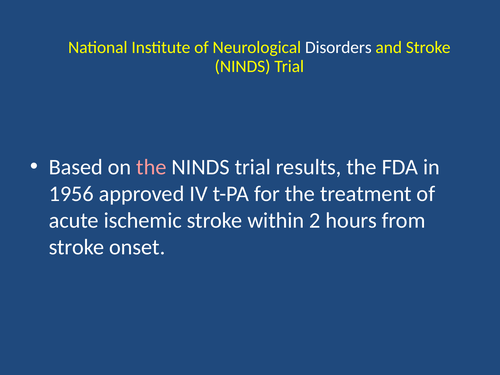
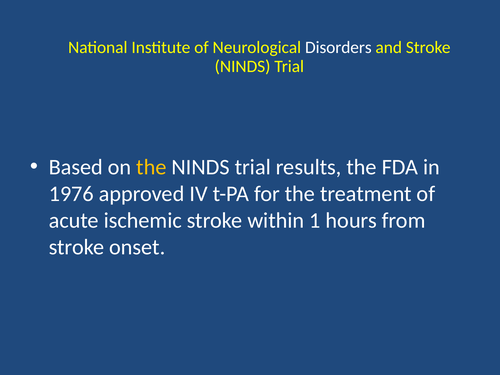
the at (151, 167) colour: pink -> yellow
1956: 1956 -> 1976
2: 2 -> 1
